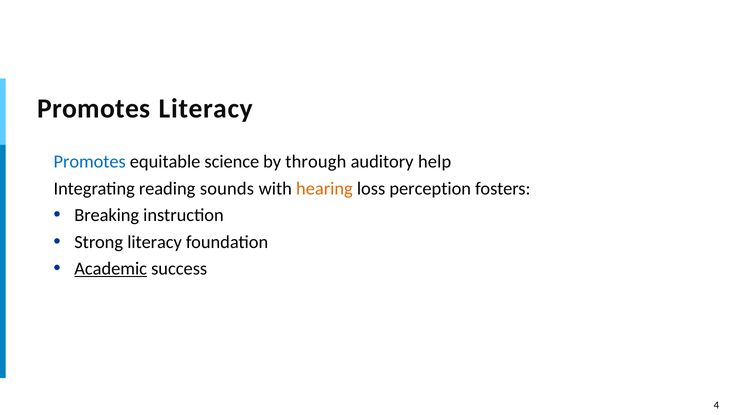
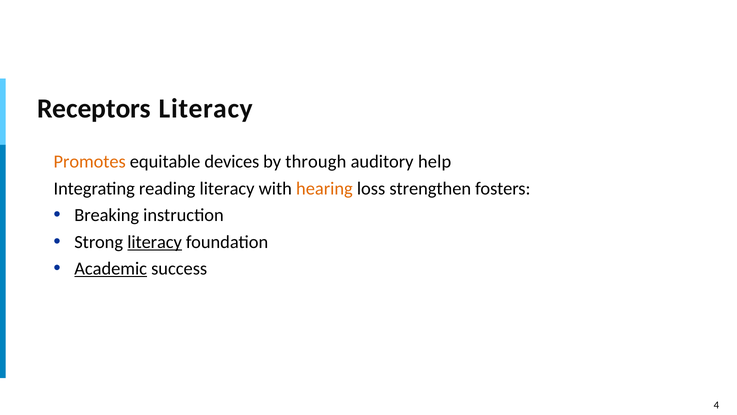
Promotes at (94, 109): Promotes -> Receptors
Promotes at (90, 162) colour: blue -> orange
science: science -> devices
reading sounds: sounds -> literacy
perception: perception -> strengthen
literacy at (155, 242) underline: none -> present
